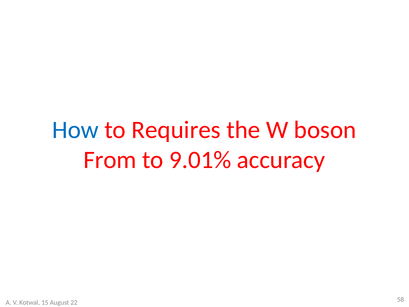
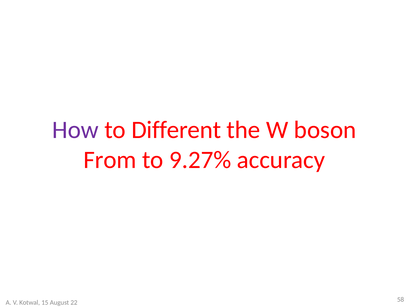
How colour: blue -> purple
Requires: Requires -> Different
9.01%: 9.01% -> 9.27%
